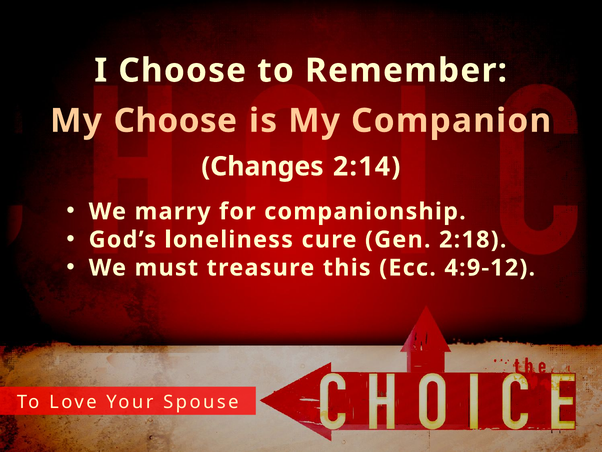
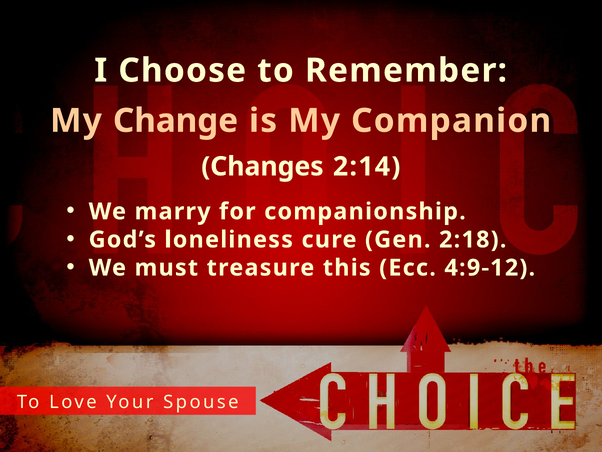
My Choose: Choose -> Change
